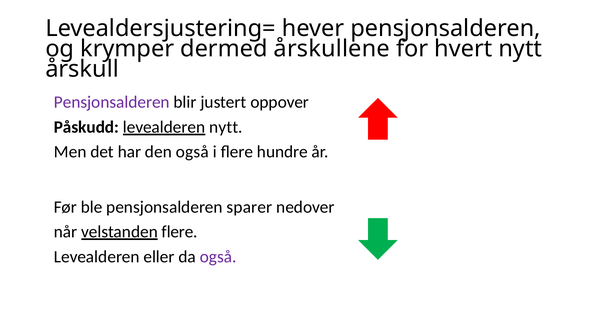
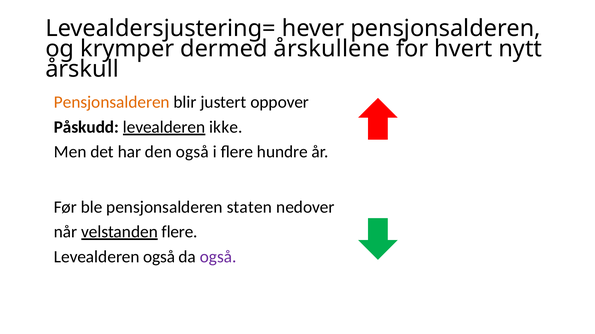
Pensjonsalderen at (112, 102) colour: purple -> orange
levealderen nytt: nytt -> ikke
sparer: sparer -> staten
Levealderen eller: eller -> også
